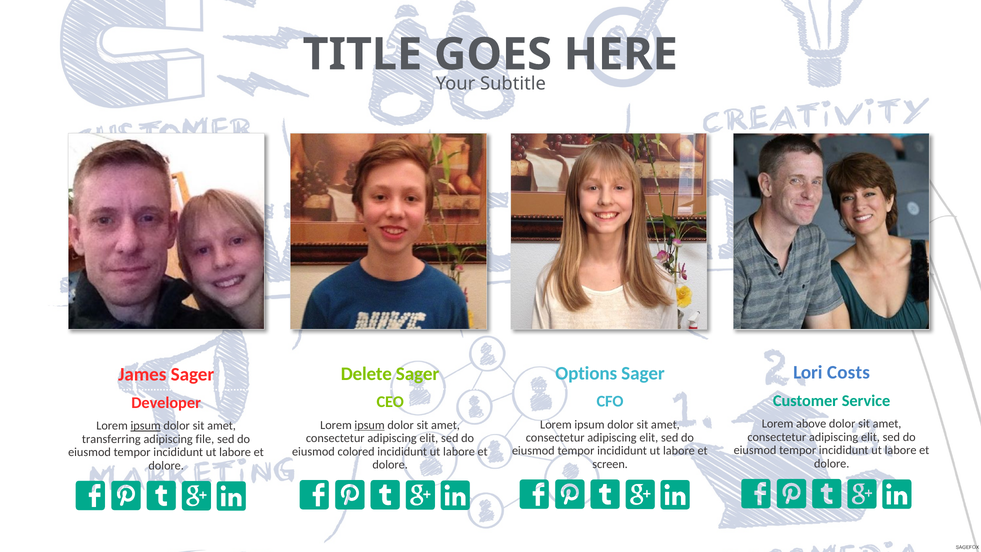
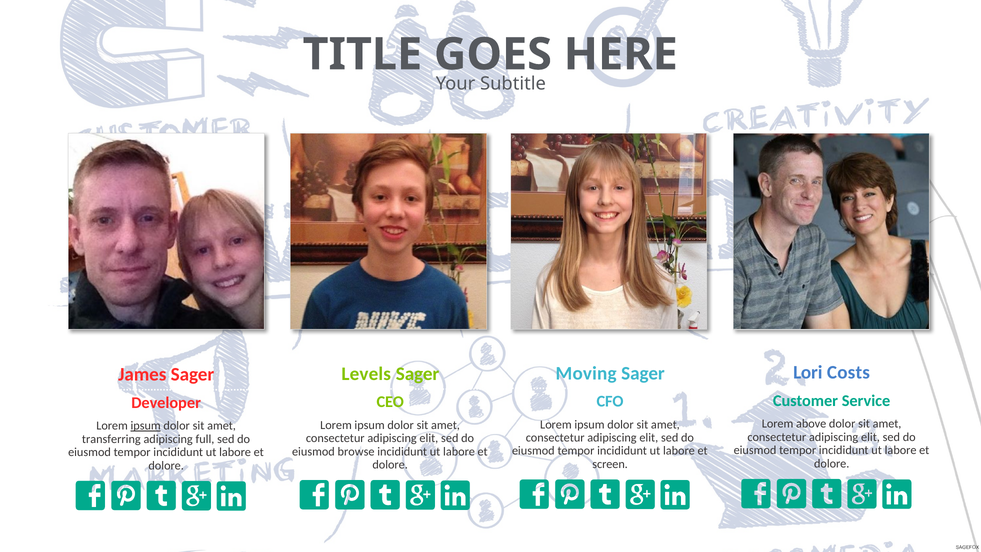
Options: Options -> Moving
Delete: Delete -> Levels
ipsum at (370, 425) underline: present -> none
file: file -> full
colored: colored -> browse
